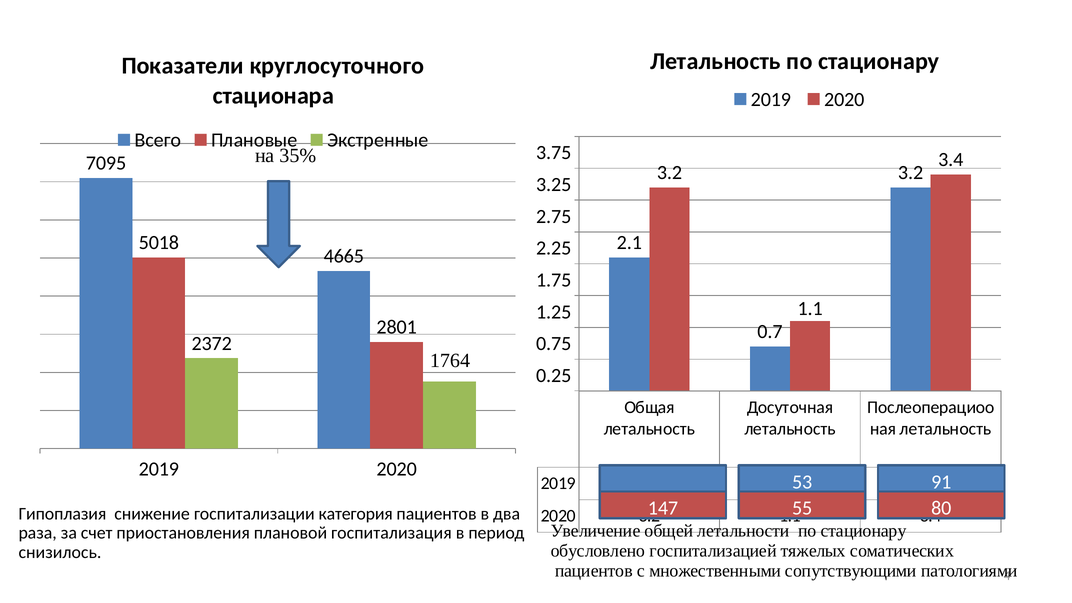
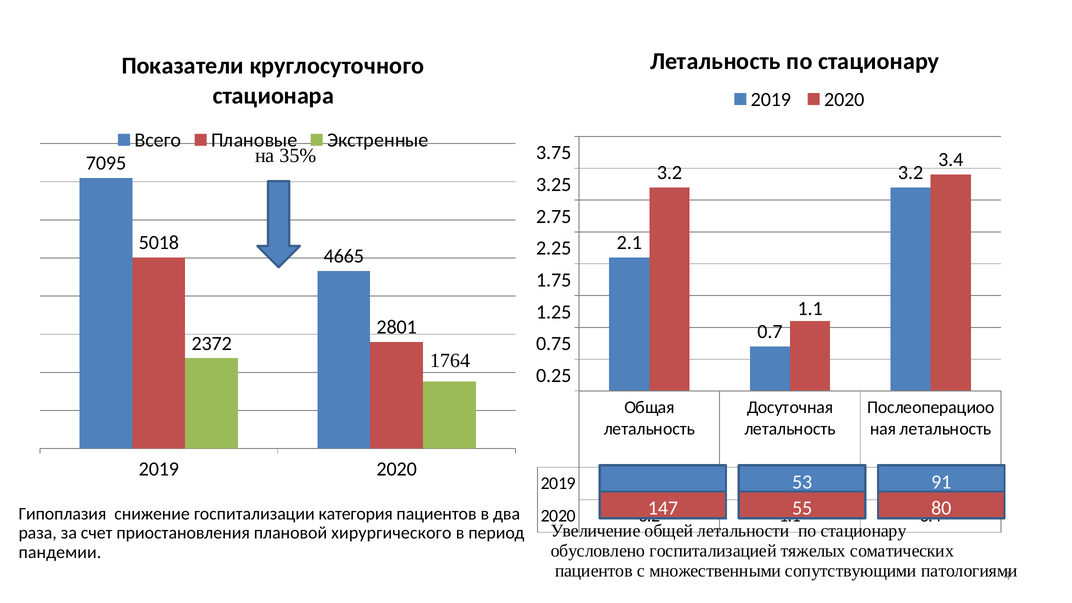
госпитализация: госпитализация -> хирургического
снизилось: снизилось -> пандемии
